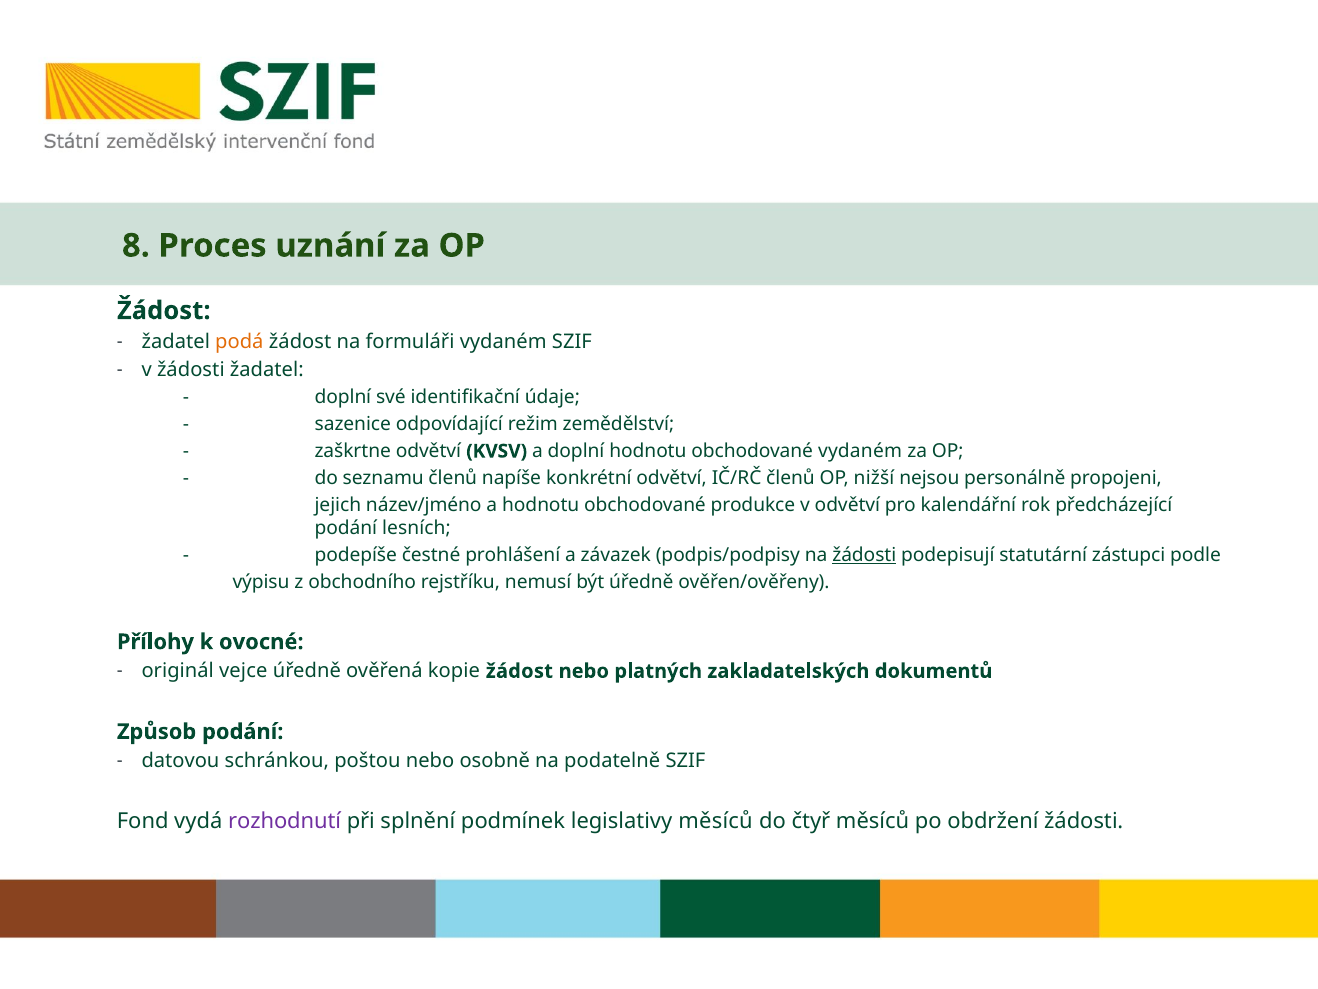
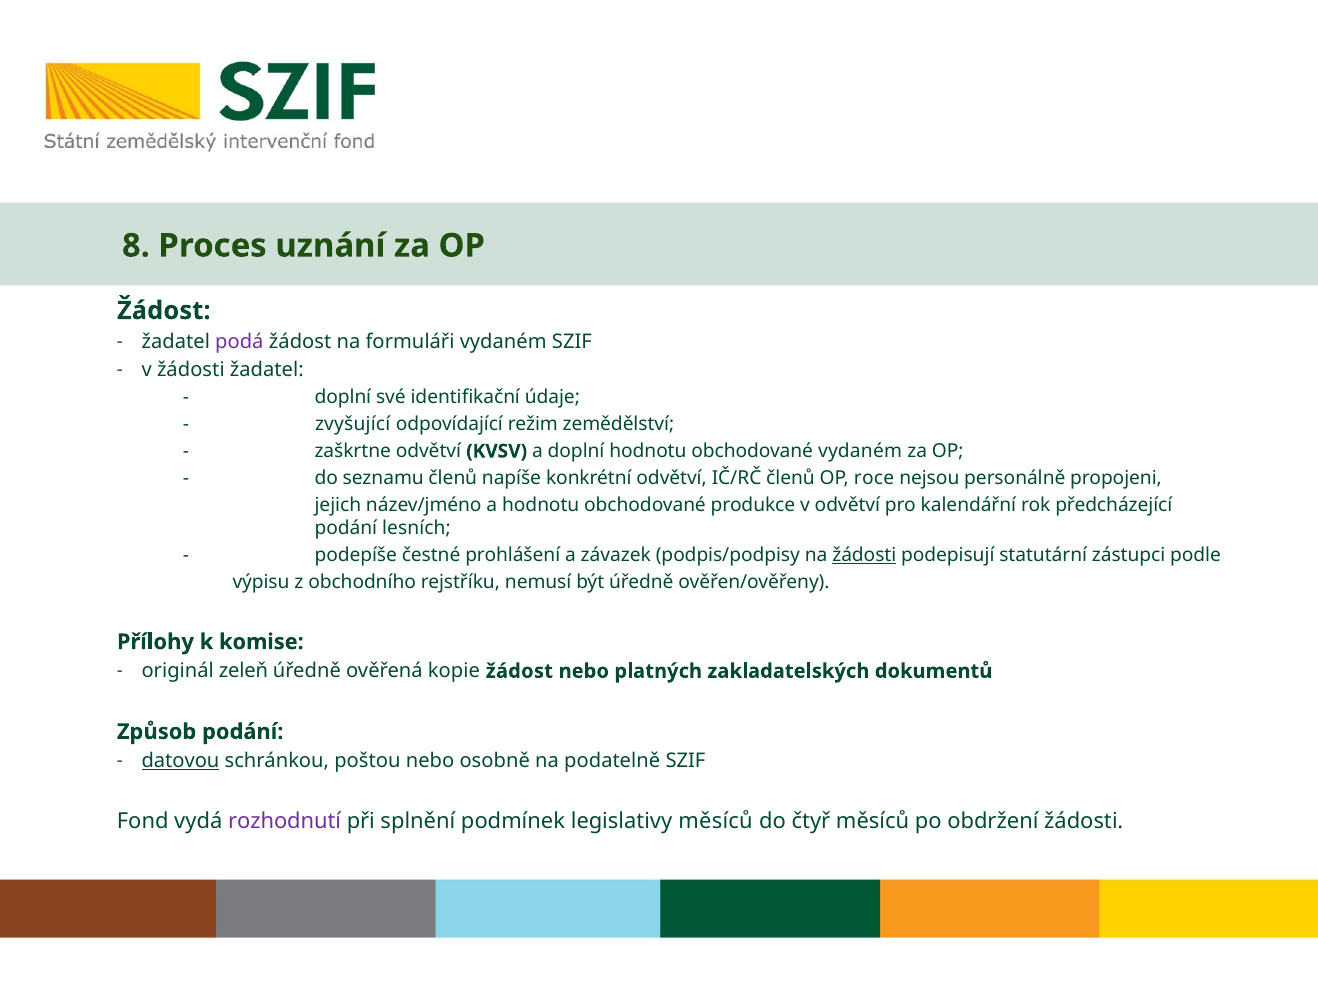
podá colour: orange -> purple
sazenice: sazenice -> zvyšující
nižší: nižší -> roce
ovocné: ovocné -> komise
vejce: vejce -> zeleň
datovou underline: none -> present
